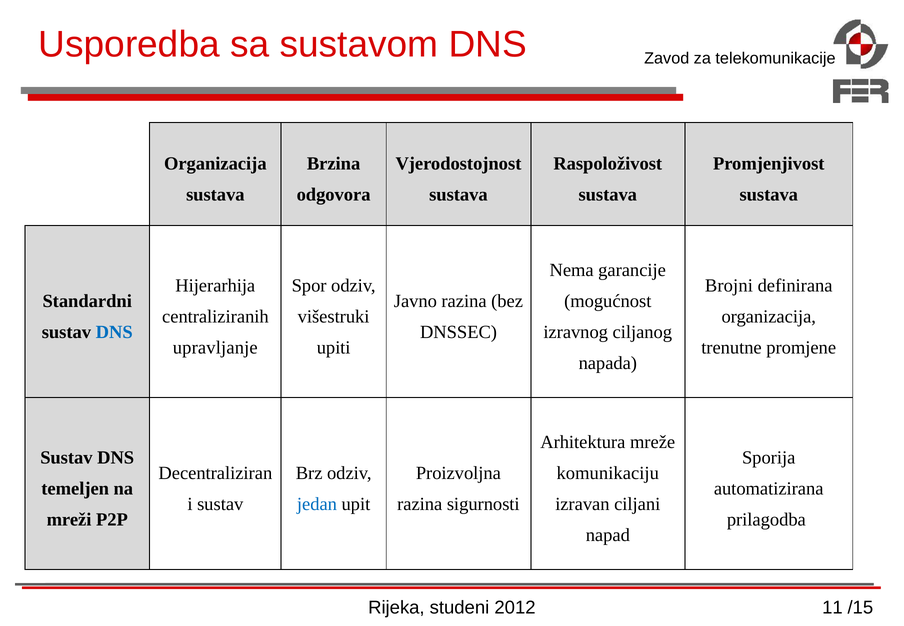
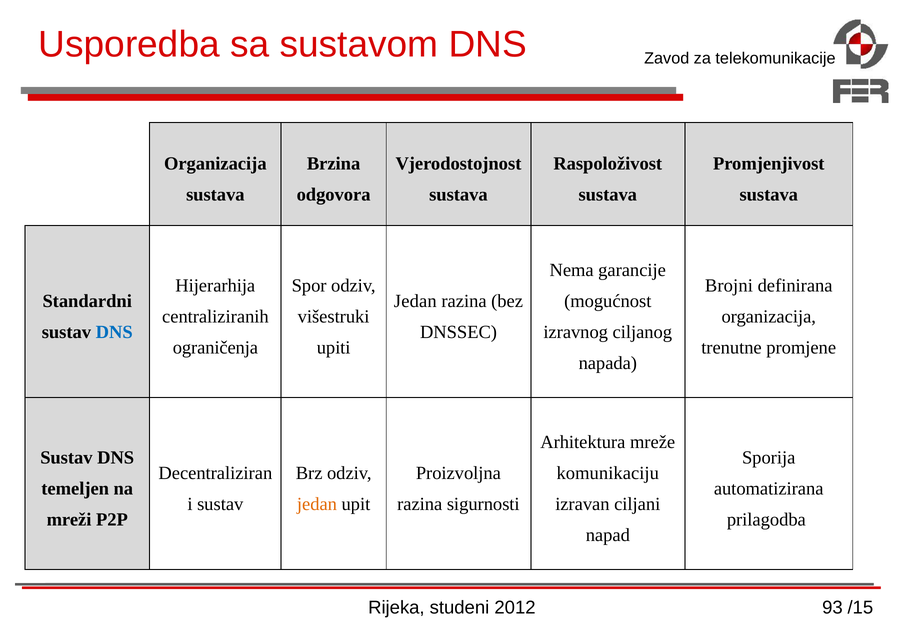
Javno at (415, 301): Javno -> Jedan
upravljanje: upravljanje -> ograničenja
jedan at (317, 504) colour: blue -> orange
11: 11 -> 93
